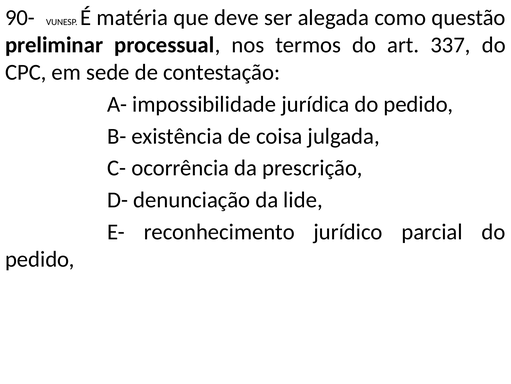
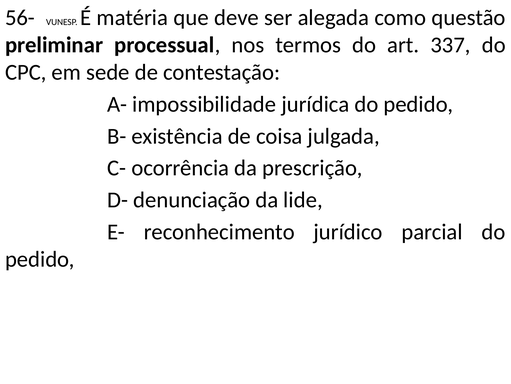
90-: 90- -> 56-
